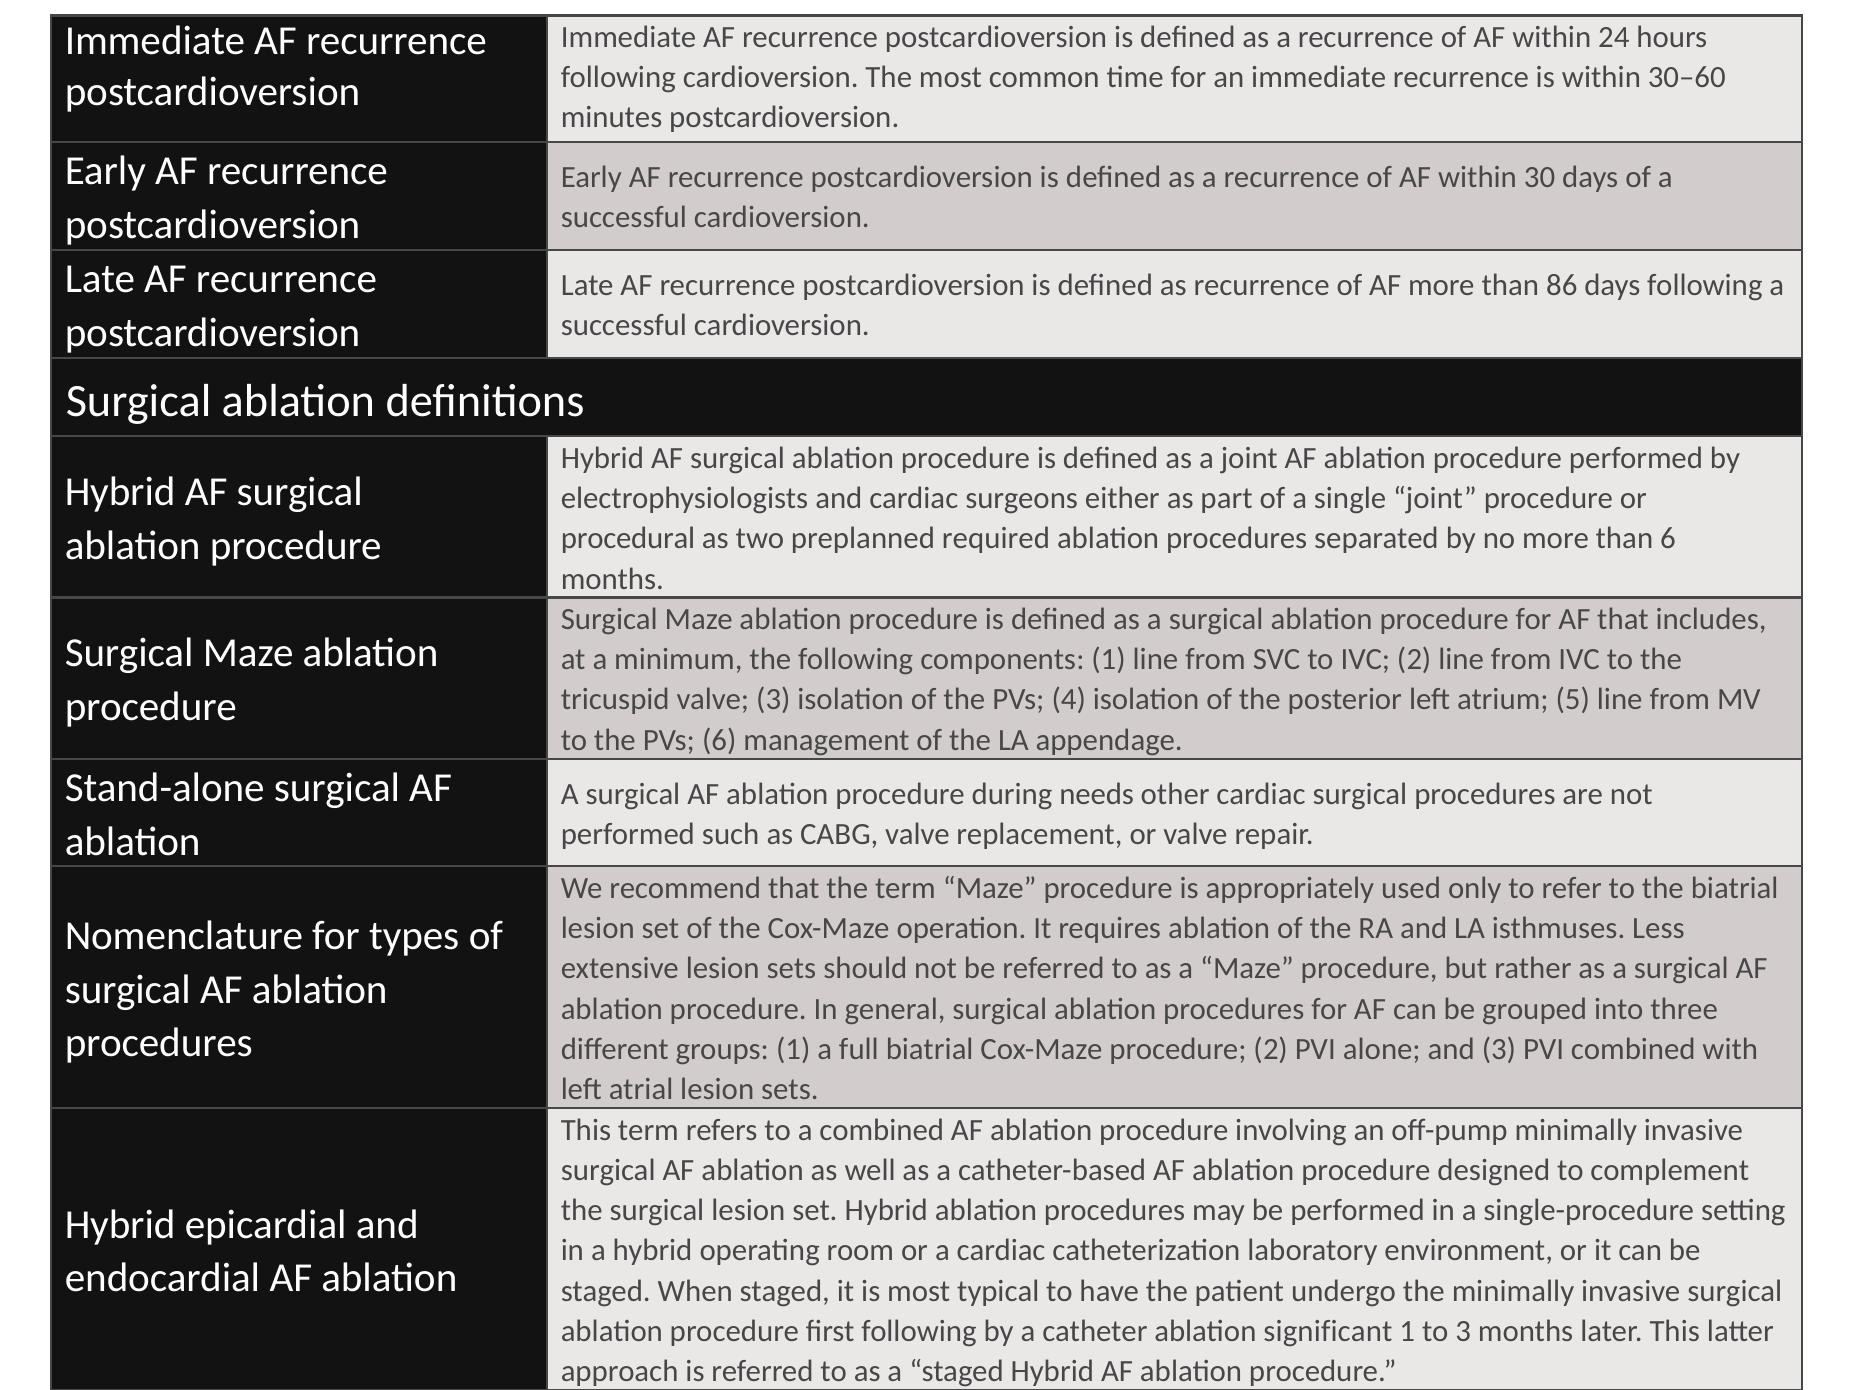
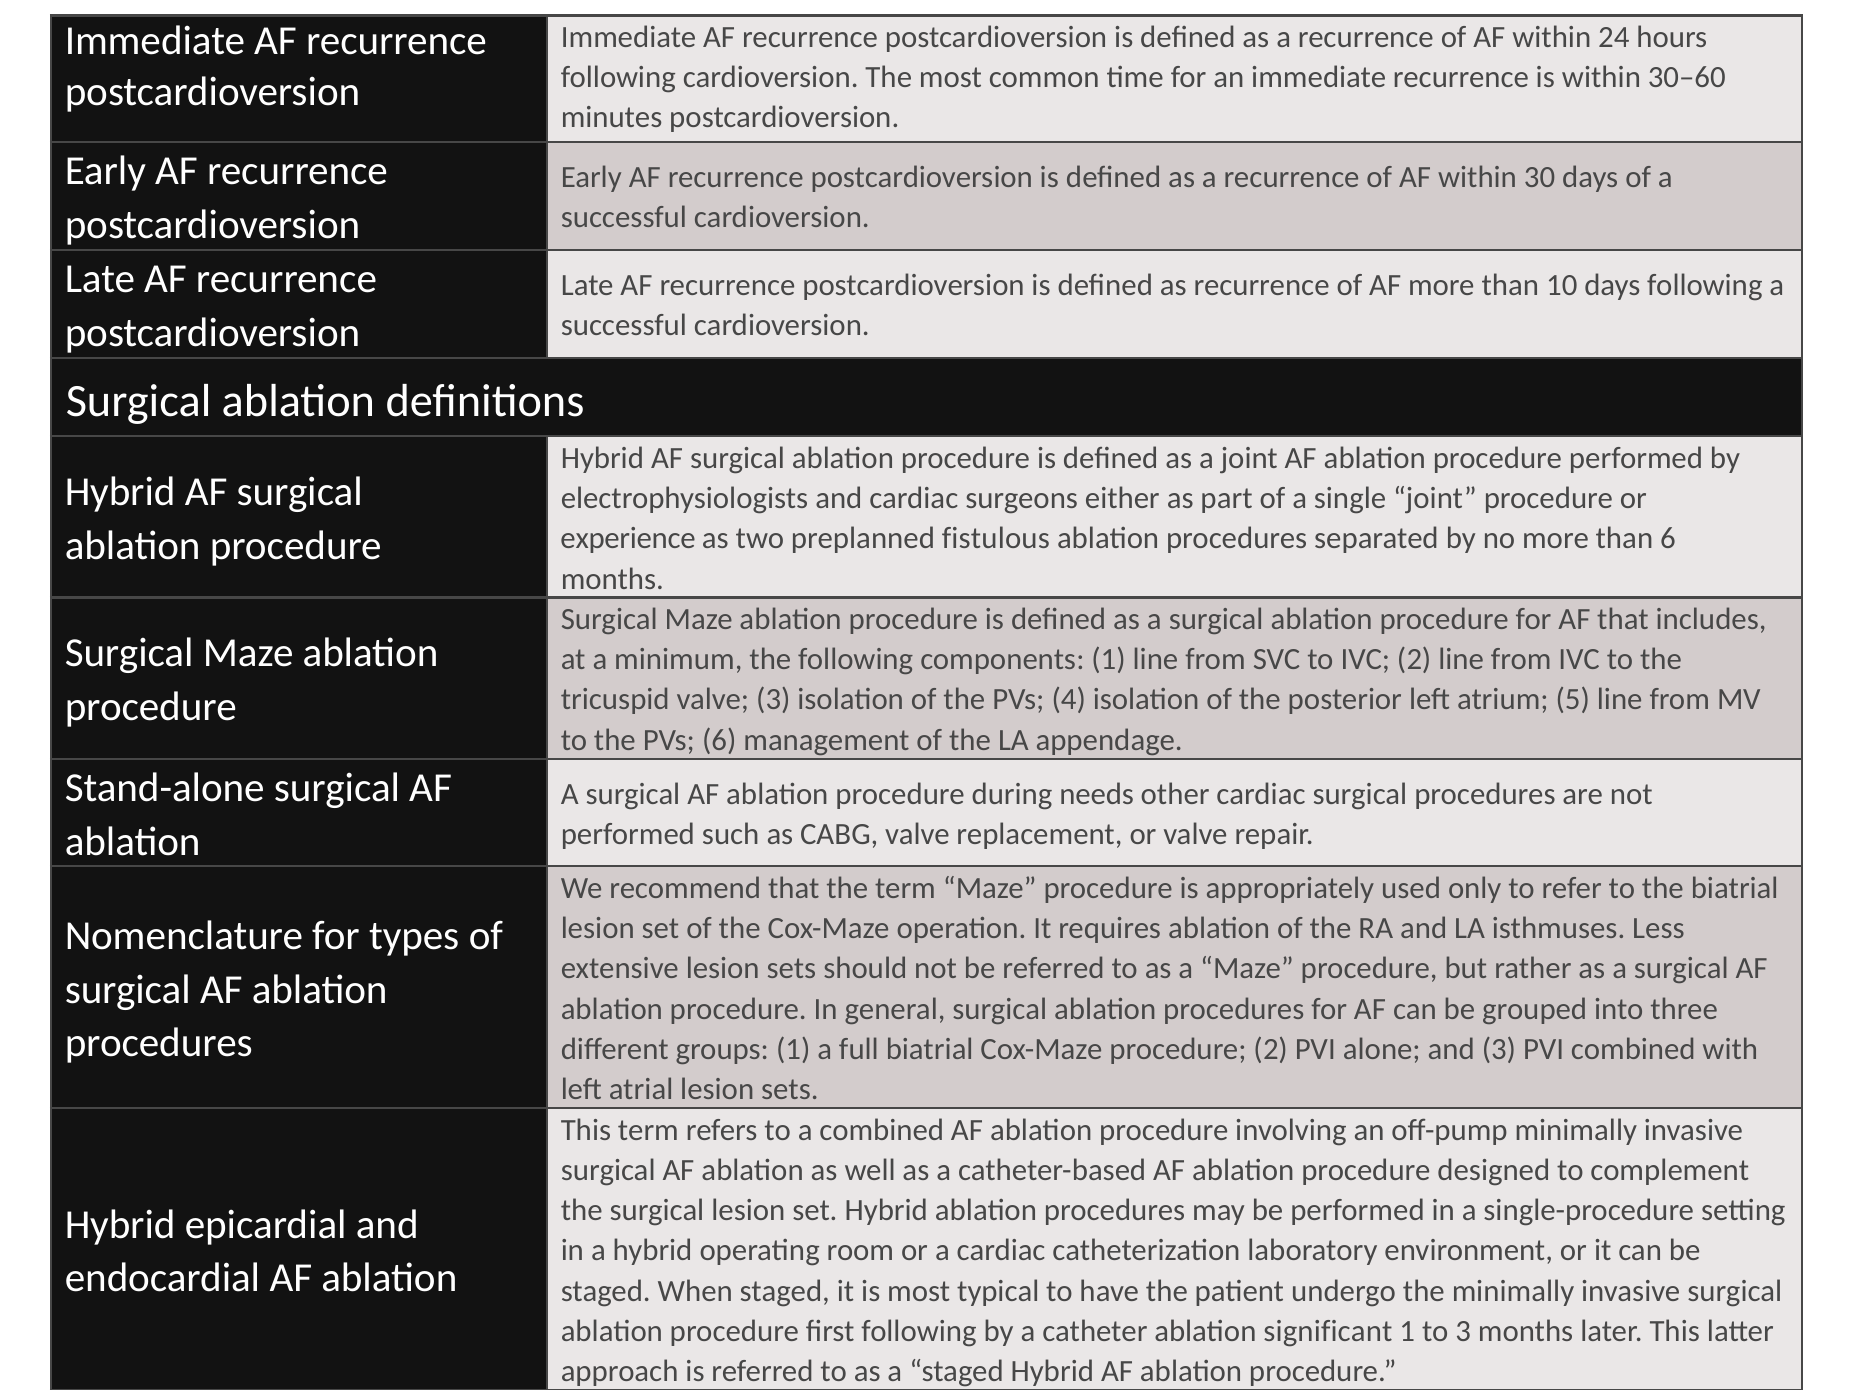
86: 86 -> 10
procedural: procedural -> experience
required: required -> fistulous
